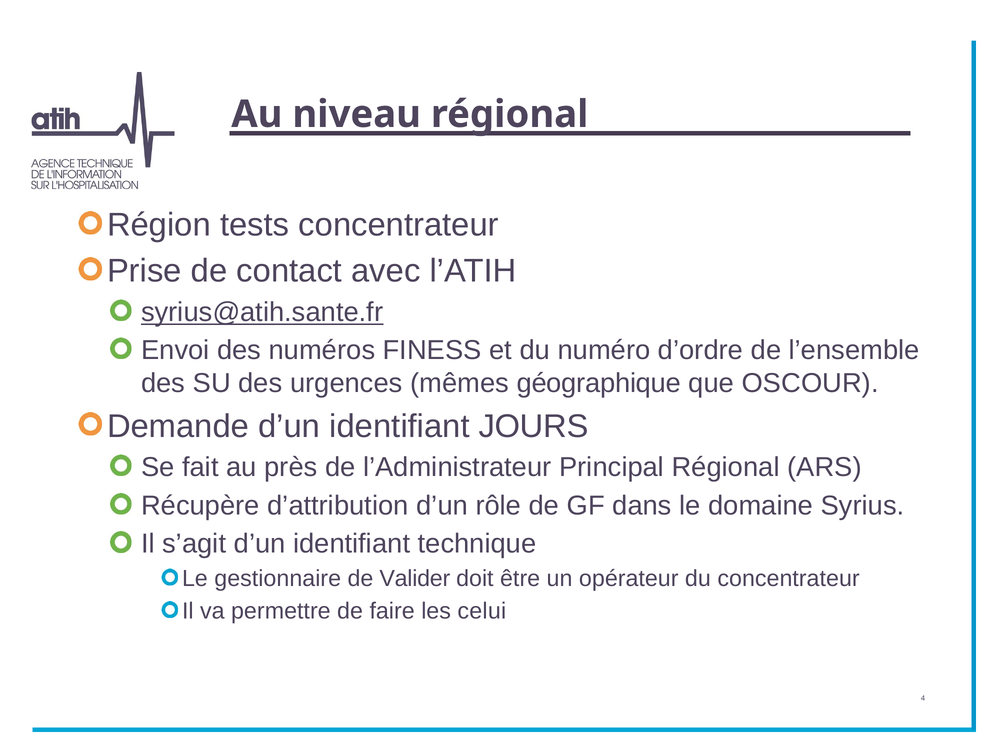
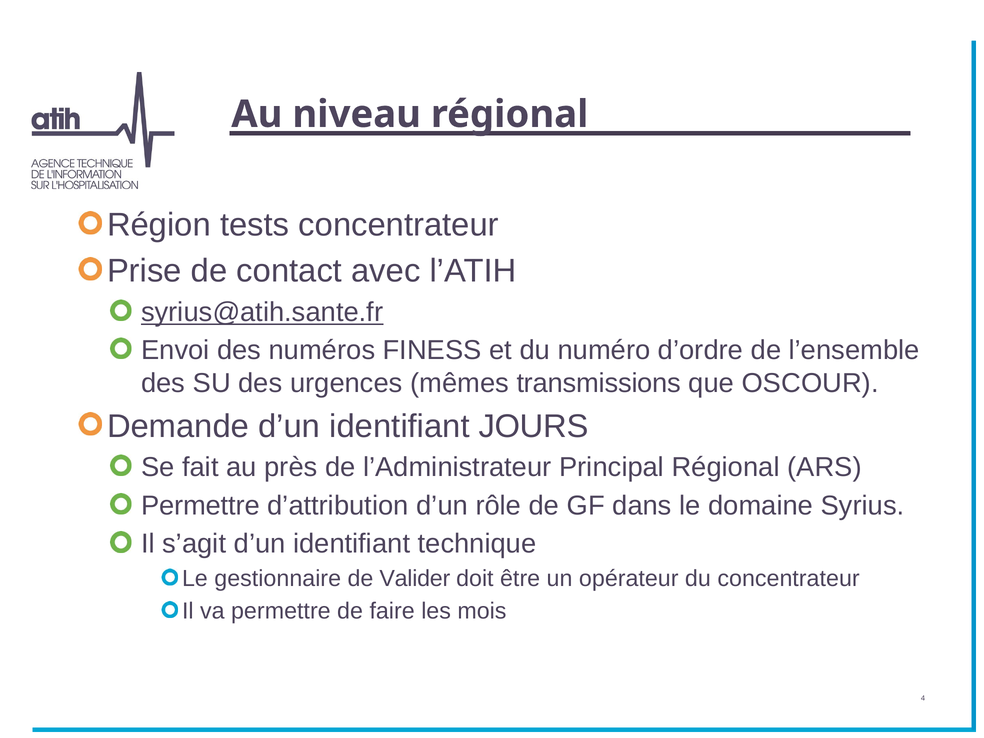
géographique: géographique -> transmissions
Récupère at (200, 506): Récupère -> Permettre
celui: celui -> mois
